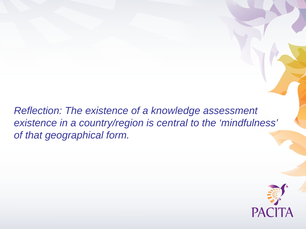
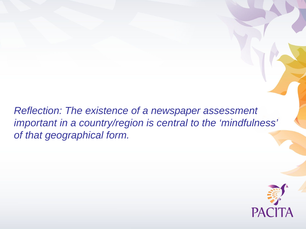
knowledge: knowledge -> newspaper
existence at (35, 123): existence -> important
